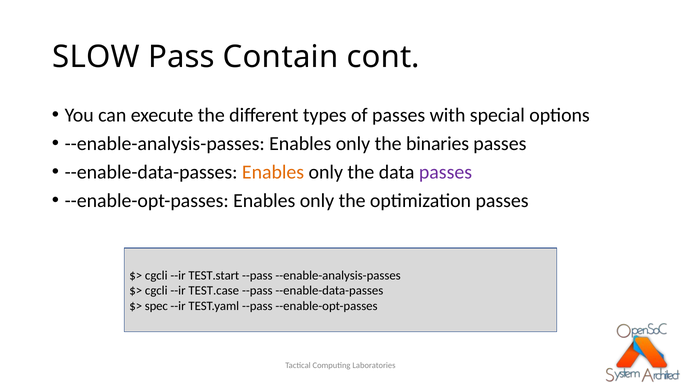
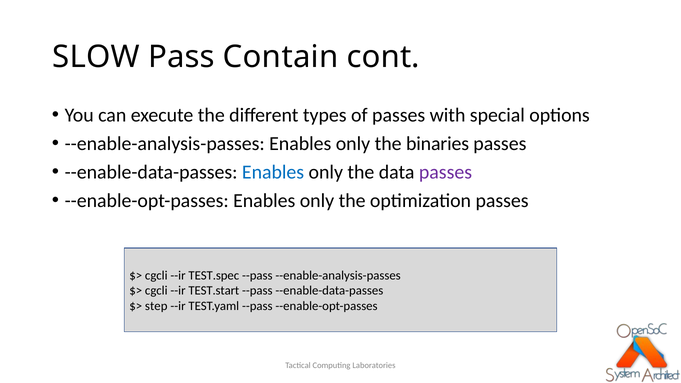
Enables at (273, 172) colour: orange -> blue
TEST.start: TEST.start -> TEST.spec
TEST.case: TEST.case -> TEST.start
spec: spec -> step
